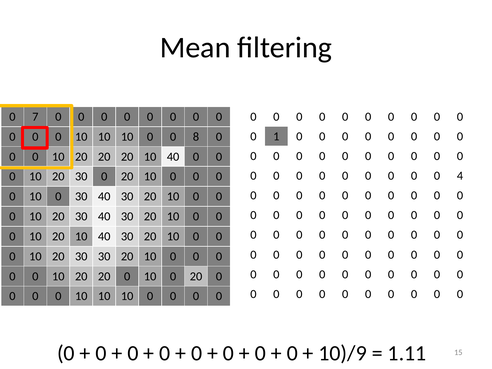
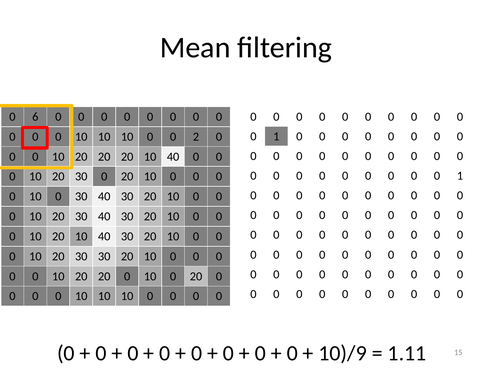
7: 7 -> 6
8: 8 -> 2
4 at (460, 176): 4 -> 1
